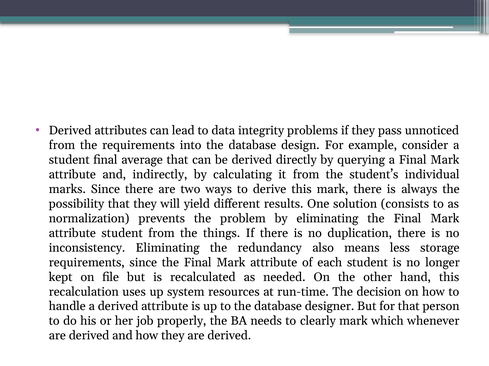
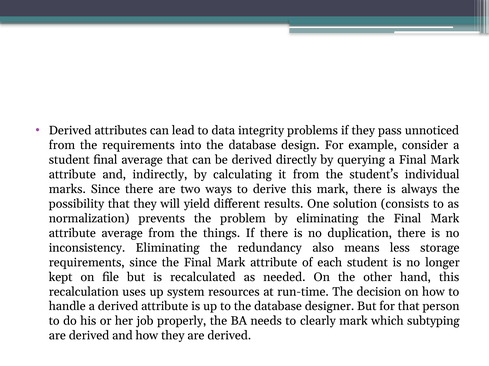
attribute student: student -> average
whenever: whenever -> subtyping
